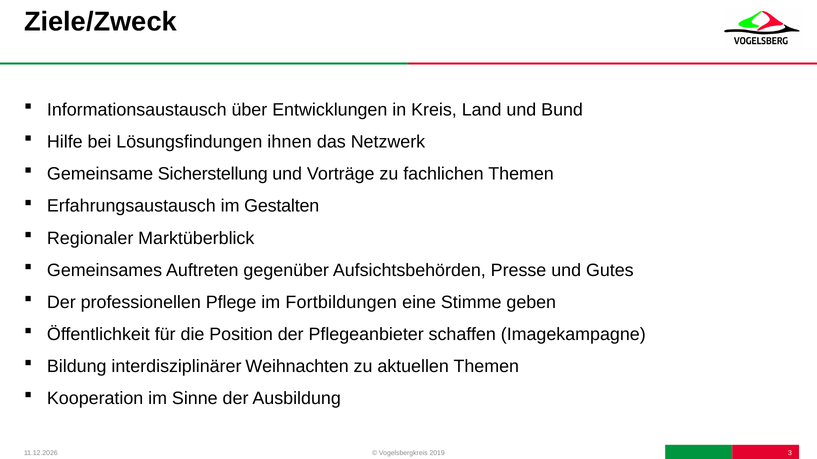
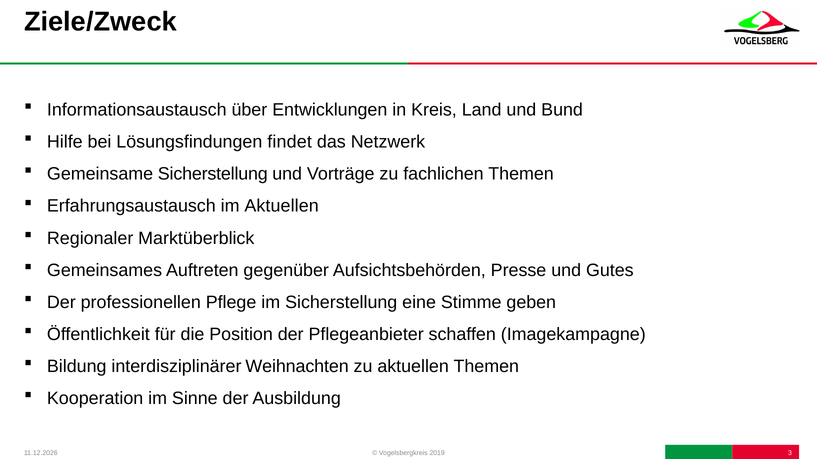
ihnen: ihnen -> findet
im Gestalten: Gestalten -> Aktuellen
im Fortbildungen: Fortbildungen -> Sicherstellung
